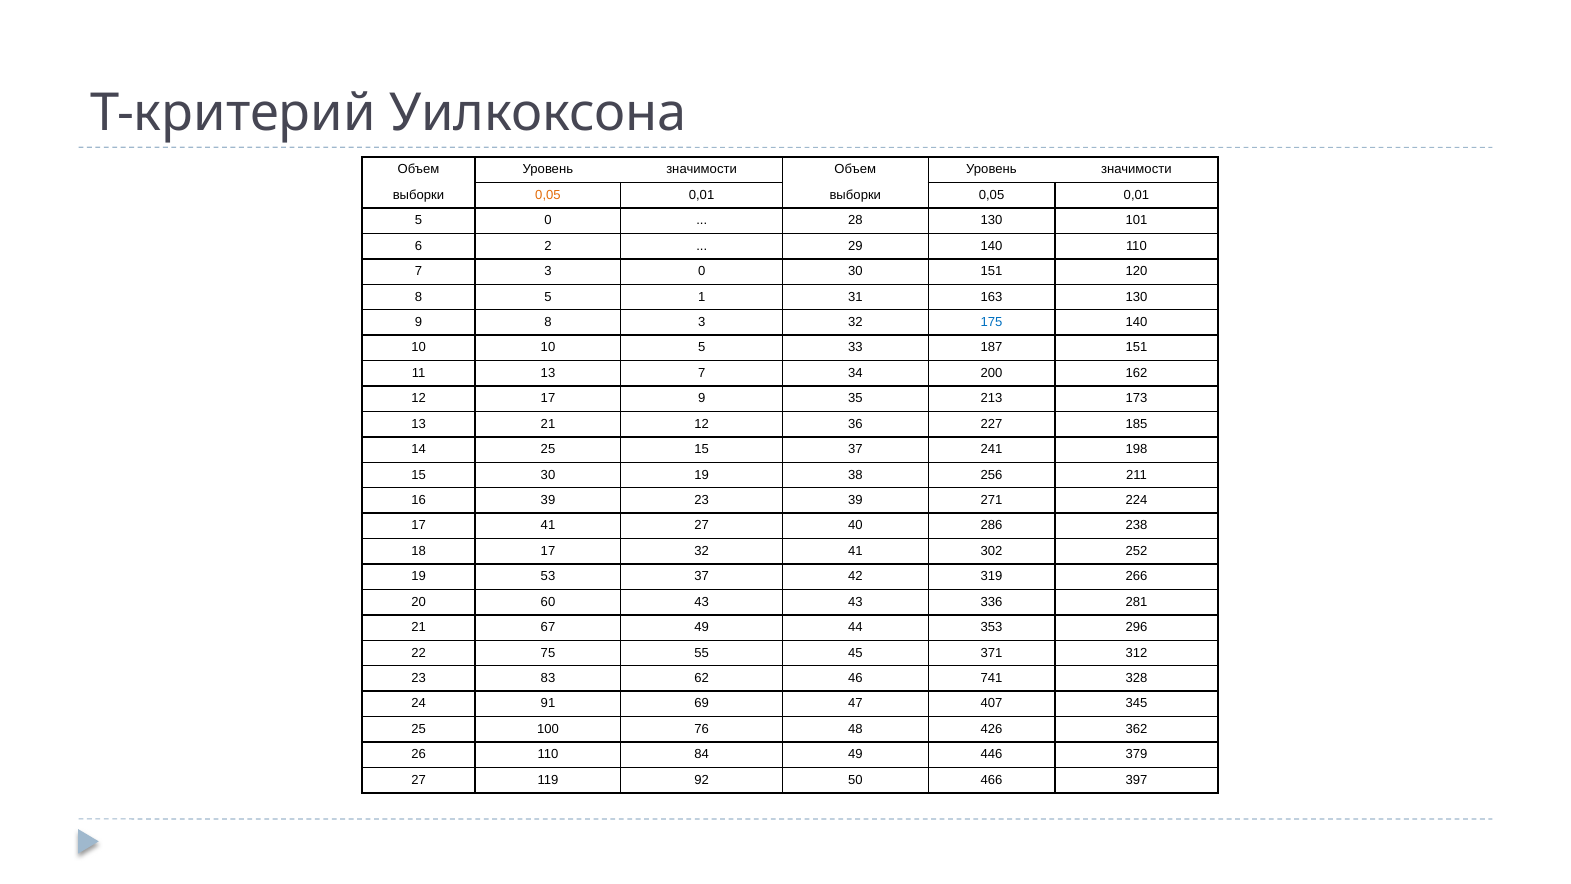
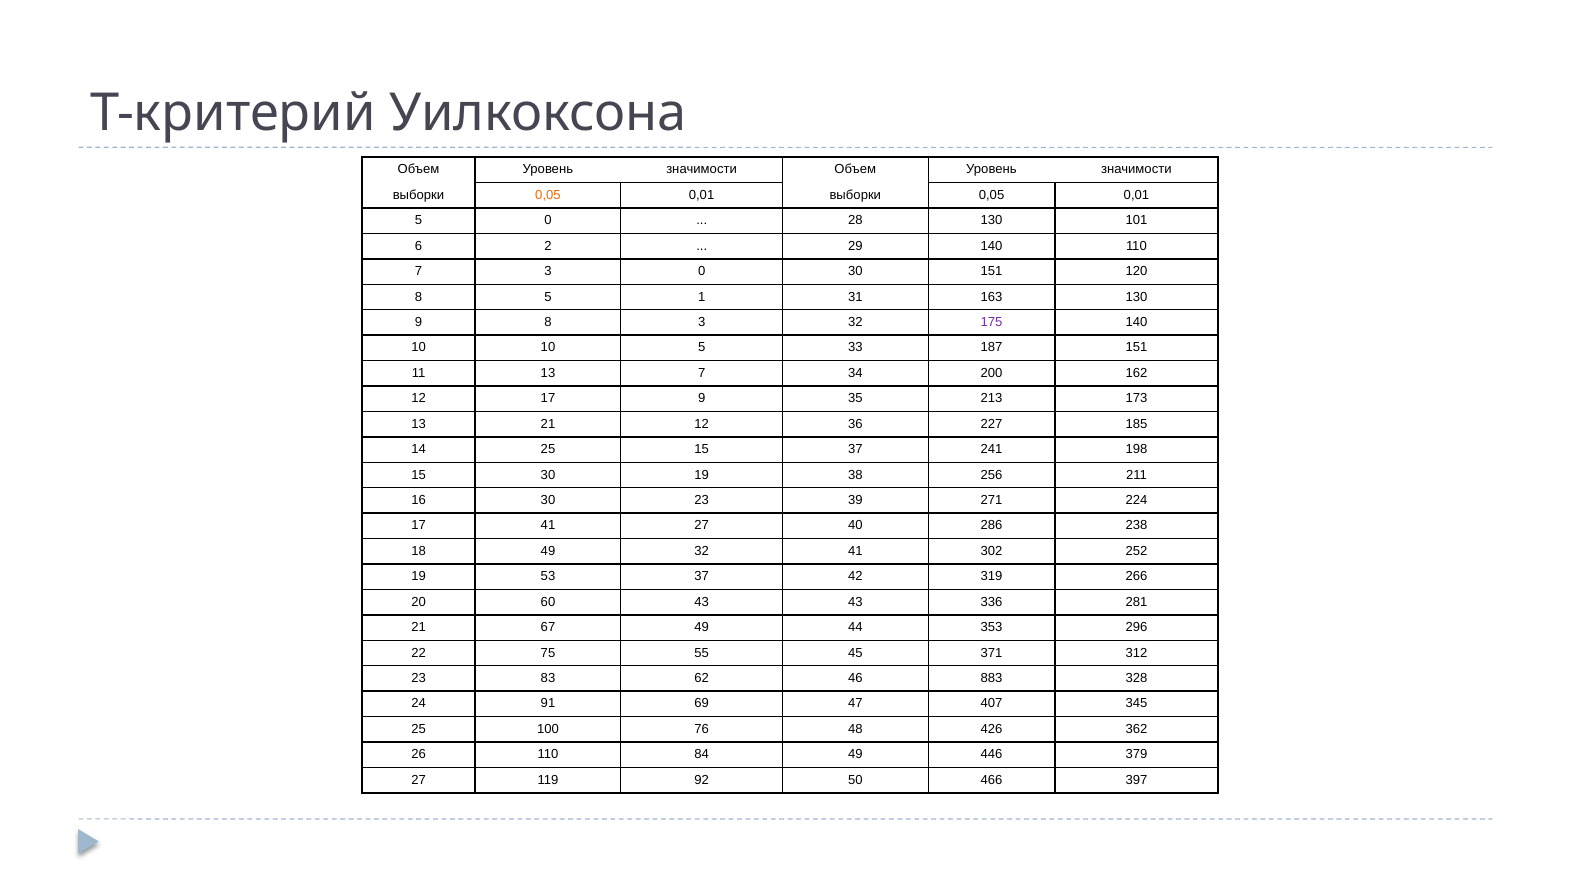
175 colour: blue -> purple
16 39: 39 -> 30
18 17: 17 -> 49
741: 741 -> 883
